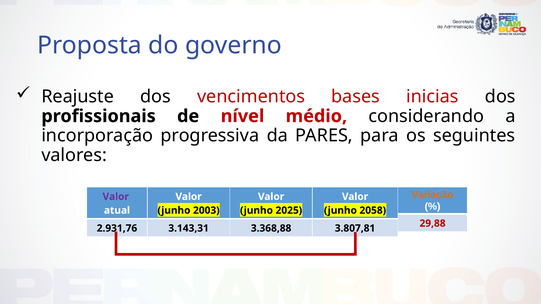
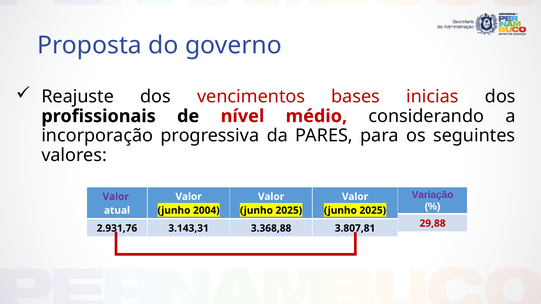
Variação colour: orange -> purple
2003: 2003 -> 2004
2058 at (373, 211): 2058 -> 2025
